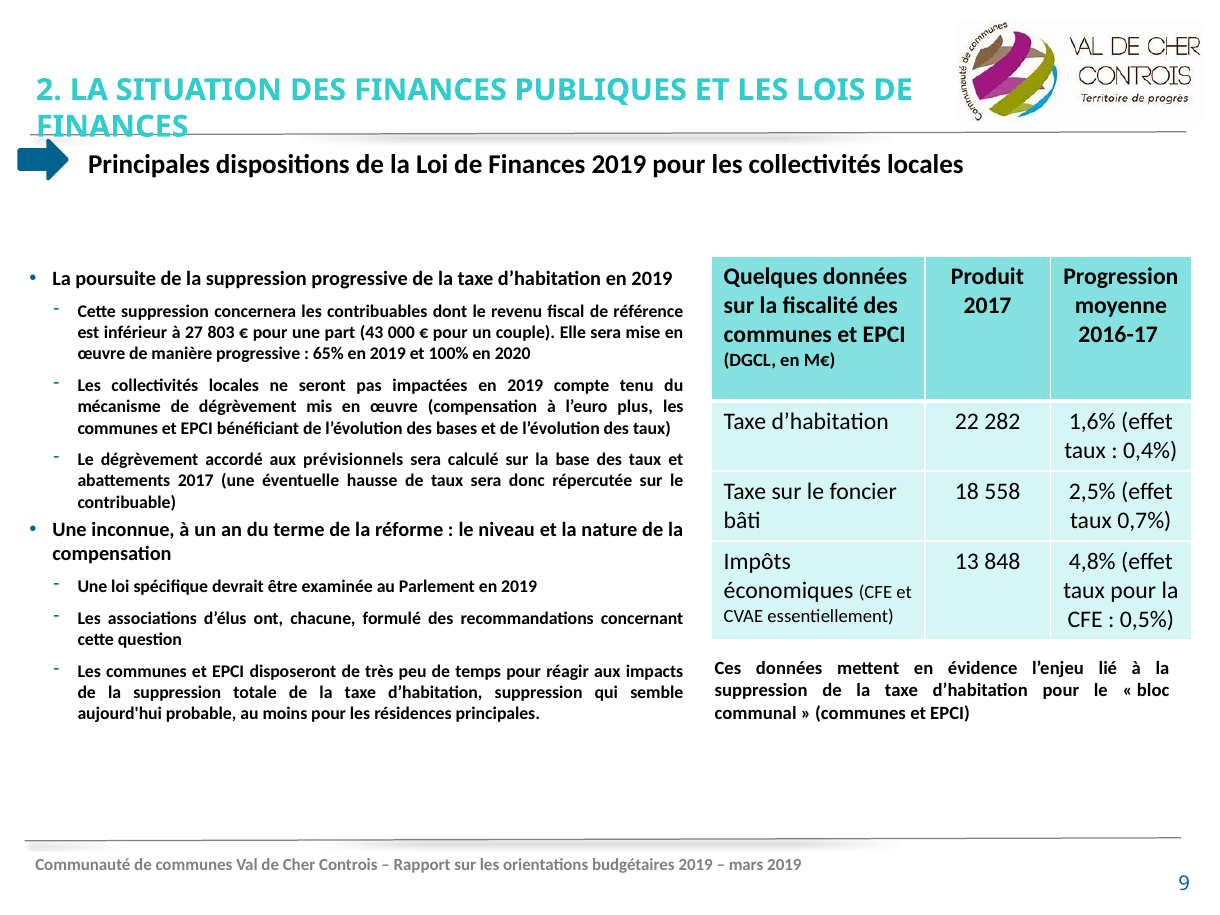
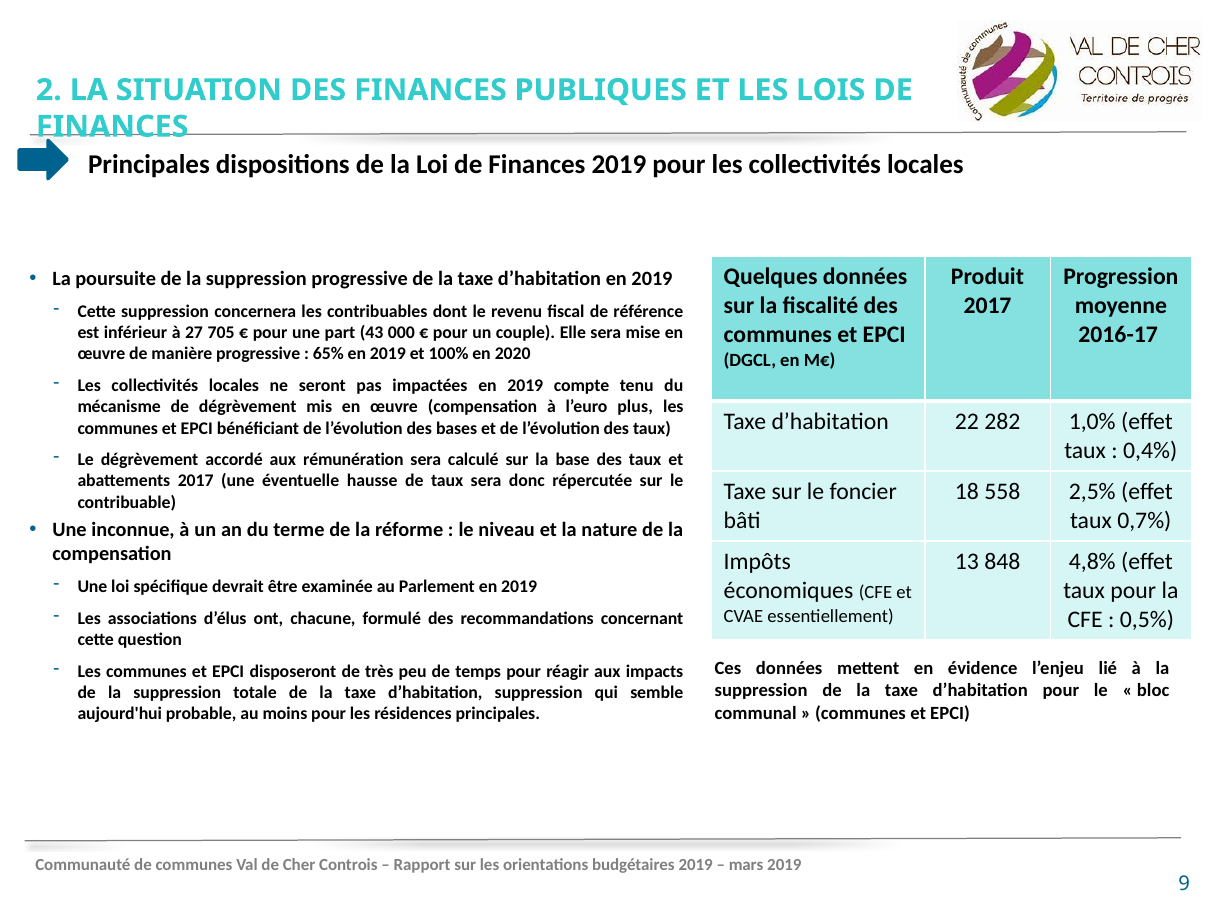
803: 803 -> 705
1,6%: 1,6% -> 1,0%
prévisionnels: prévisionnels -> rémunération
